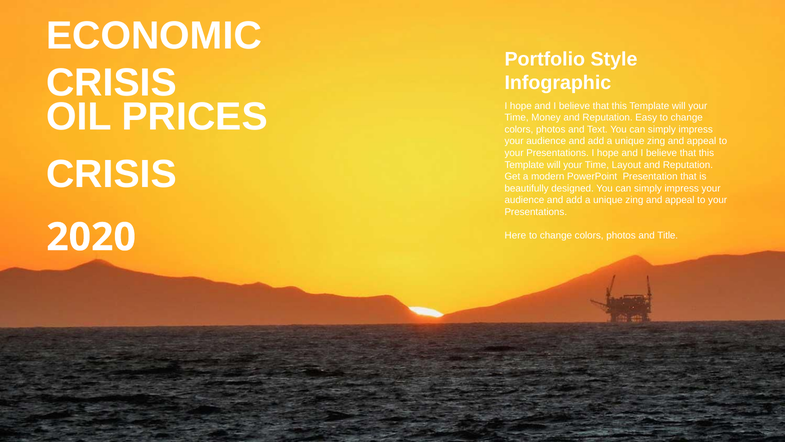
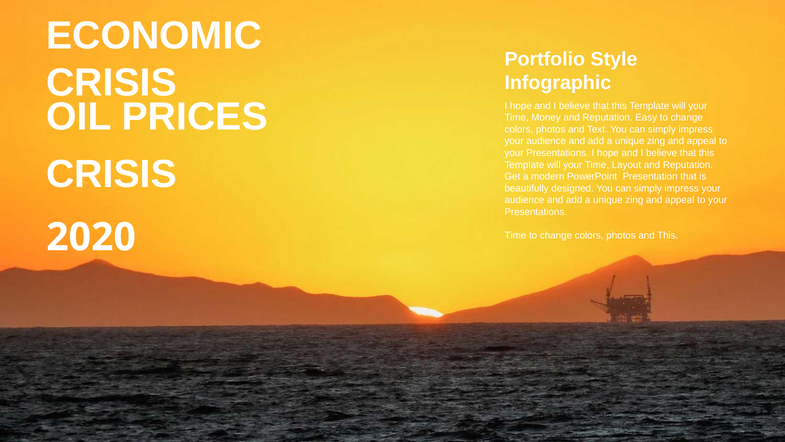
Here at (515, 235): Here -> Time
and Title: Title -> This
